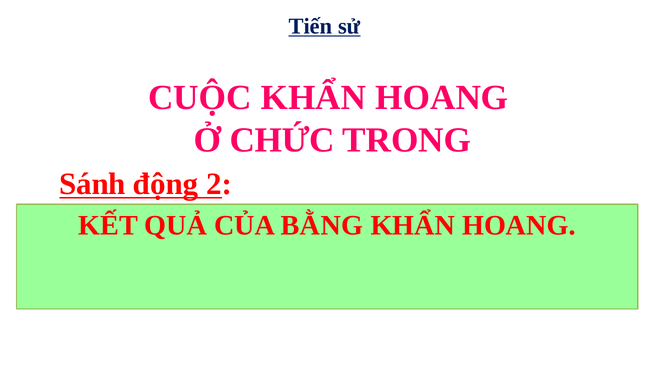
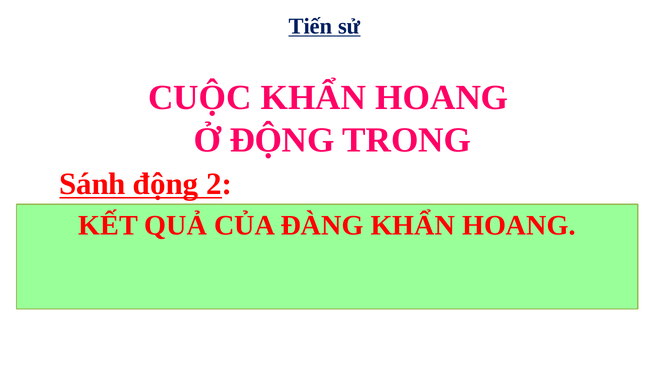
Ở CHỨC: CHỨC -> ĐỘNG
BẰNG: BẰNG -> ĐÀNG
